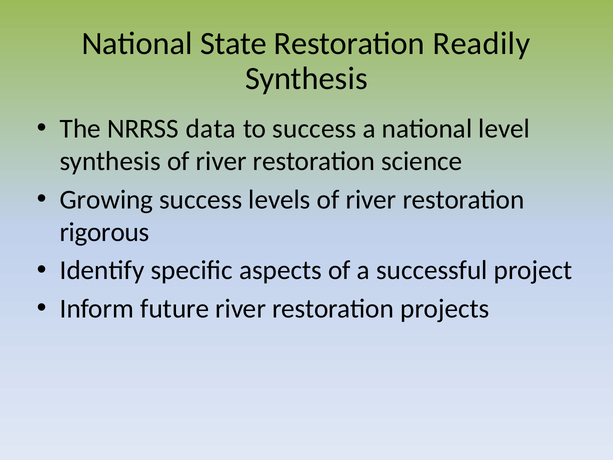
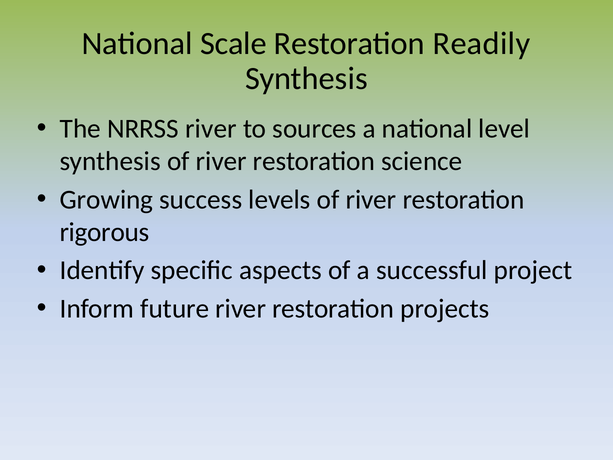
State: State -> Scale
NRRSS data: data -> river
to success: success -> sources
